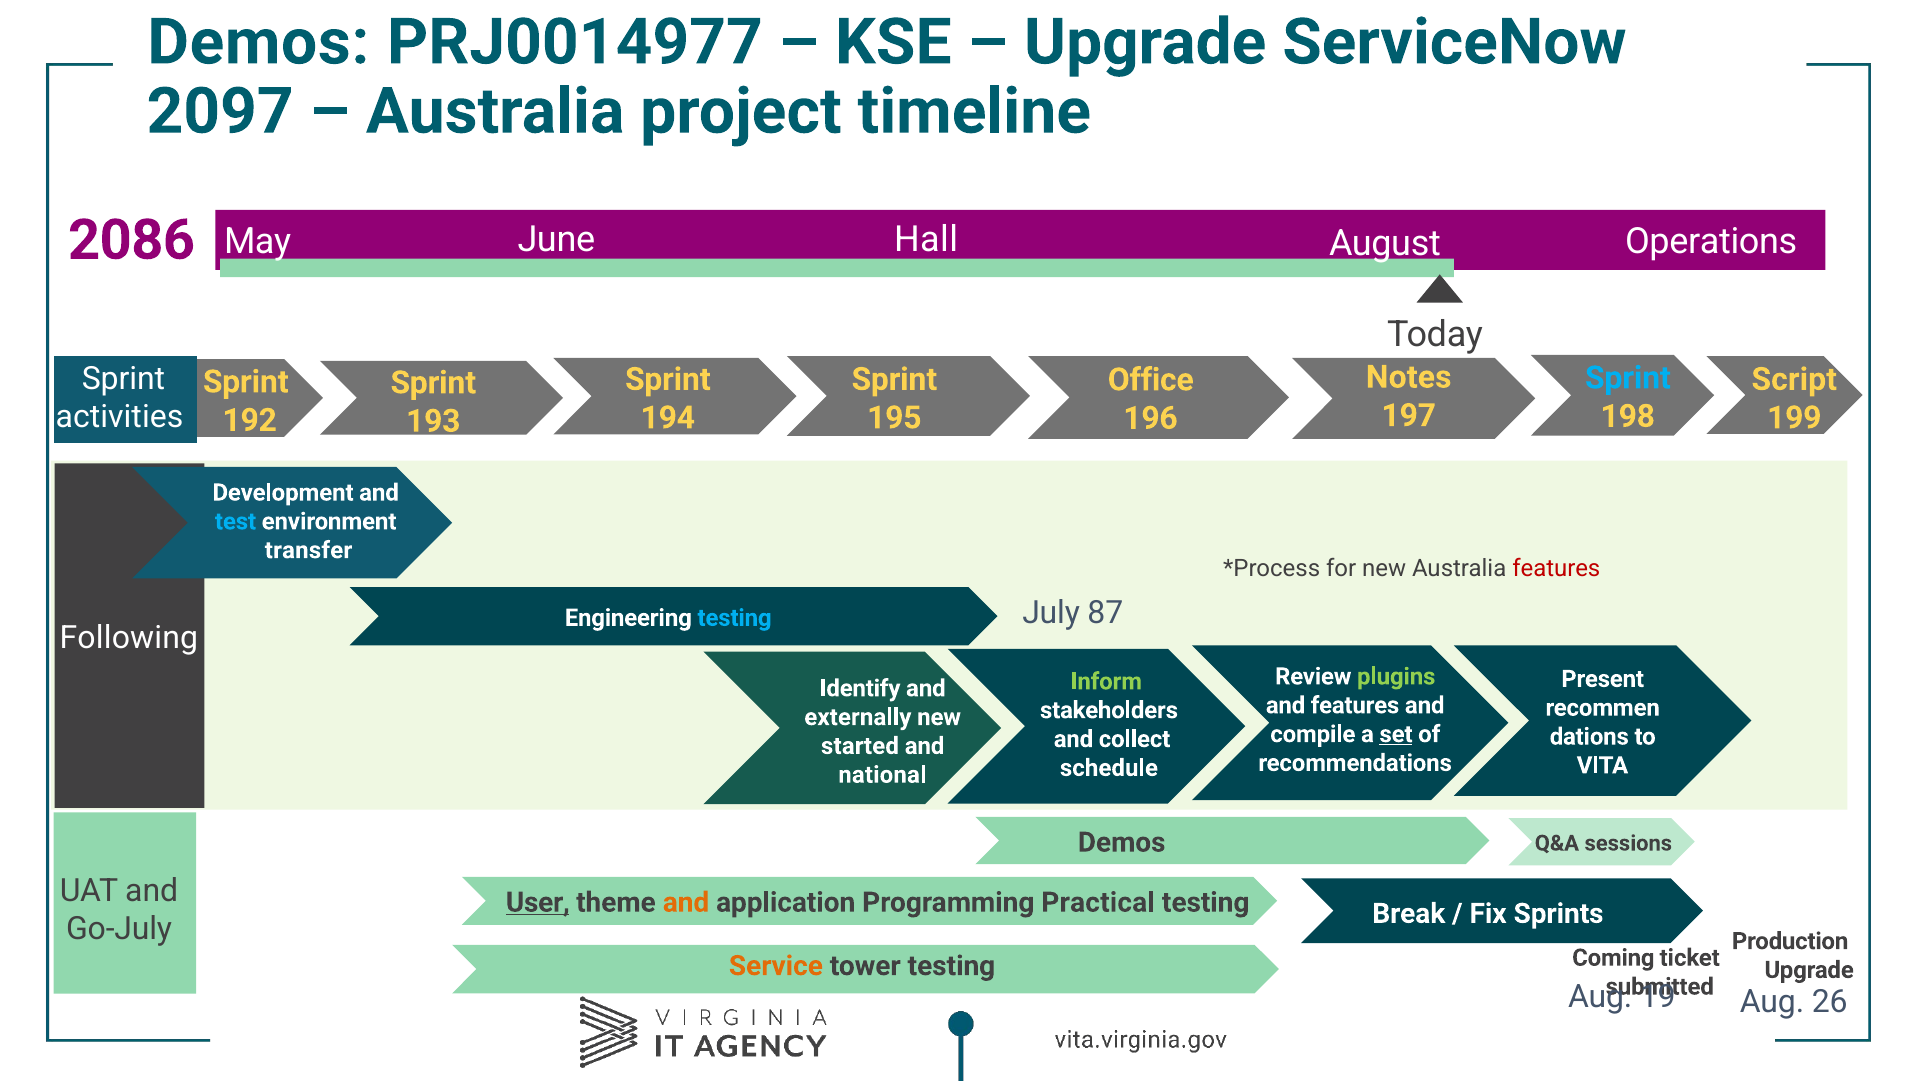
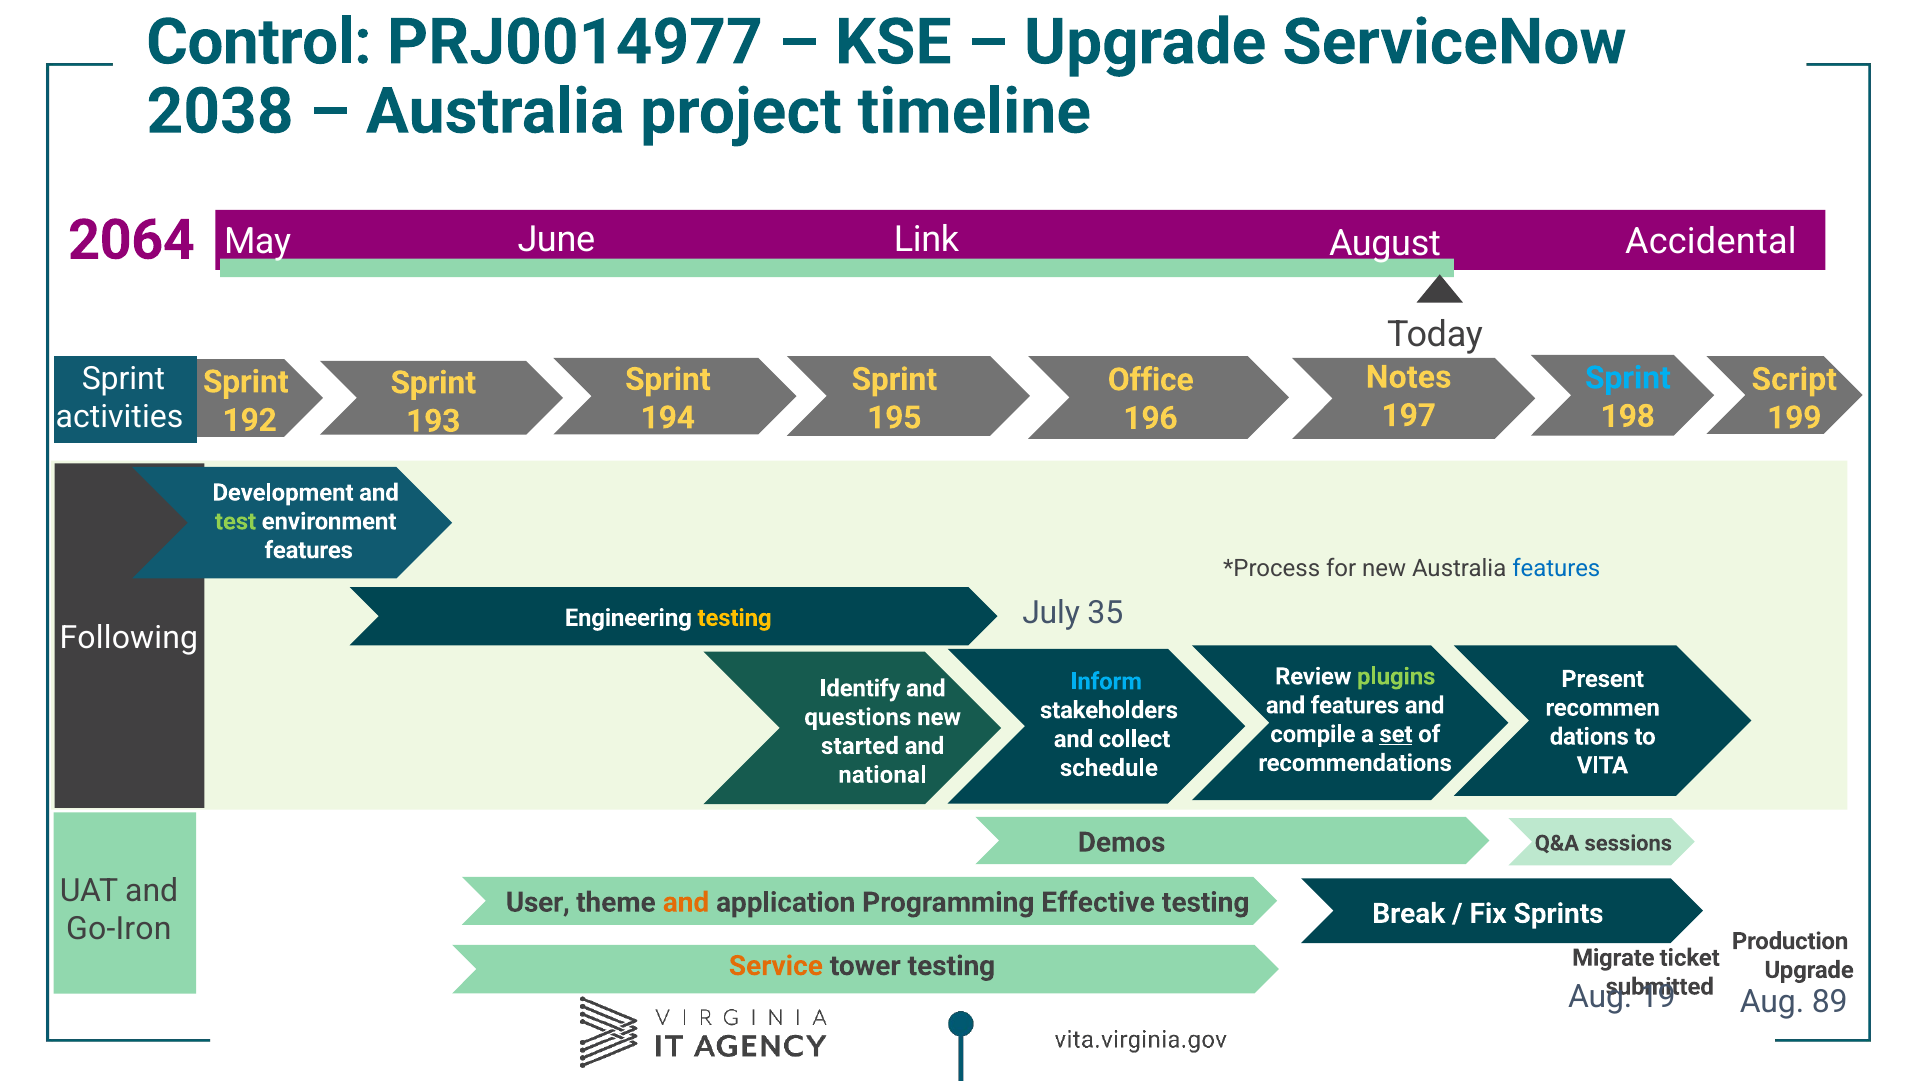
Demos at (258, 42): Demos -> Control
2097: 2097 -> 2038
2086: 2086 -> 2064
Operations: Operations -> Accidental
Hall: Hall -> Link
test colour: light blue -> light green
transfer at (308, 550): transfer -> features
features at (1556, 568) colour: red -> blue
87: 87 -> 35
testing at (735, 618) colour: light blue -> yellow
Inform colour: light green -> light blue
externally: externally -> questions
User underline: present -> none
Practical: Practical -> Effective
Go-July: Go-July -> Go-Iron
Coming: Coming -> Migrate
26: 26 -> 89
